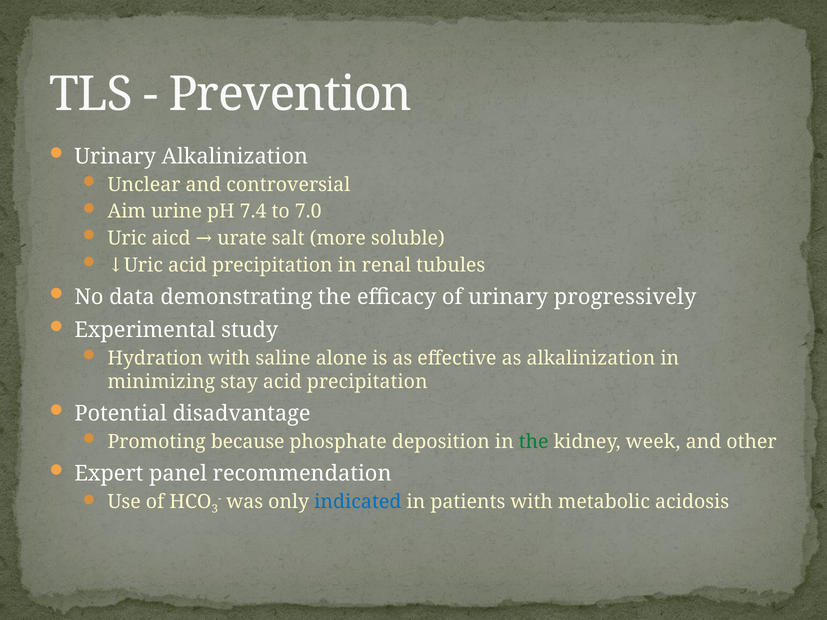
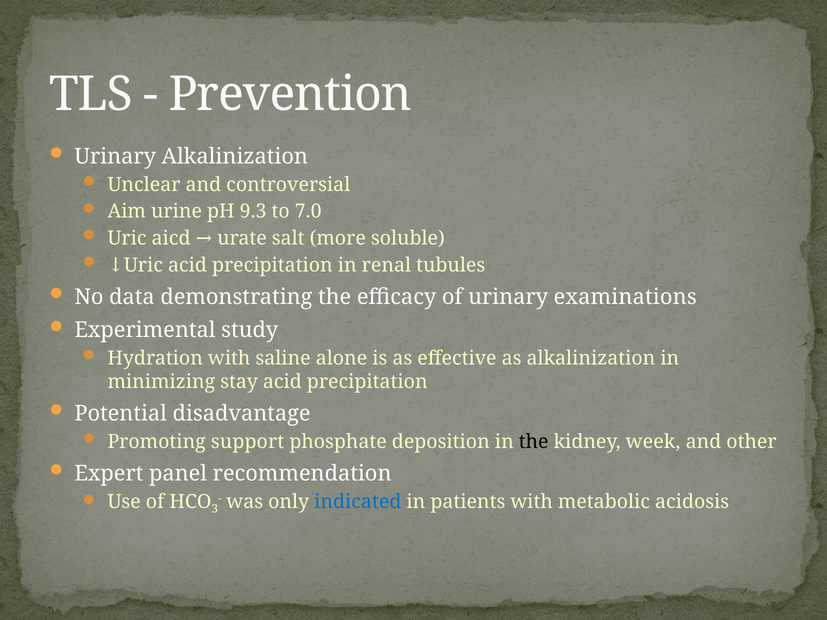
7.4: 7.4 -> 9.3
progressively: progressively -> examinations
because: because -> support
the at (534, 442) colour: green -> black
